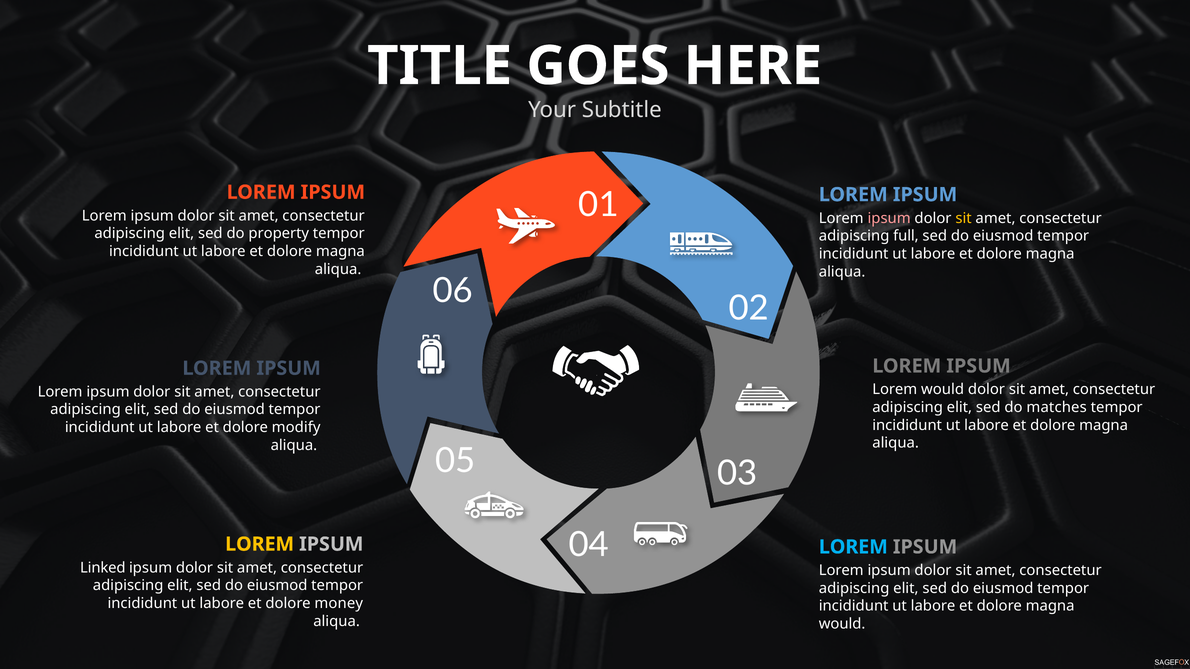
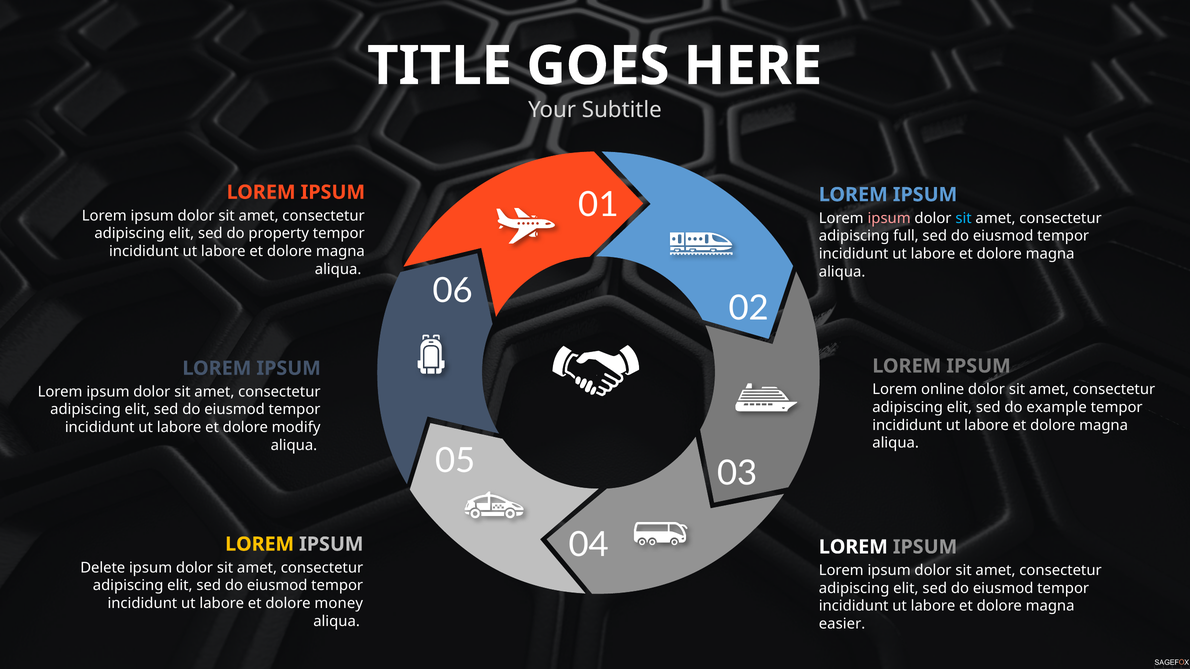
sit at (964, 218) colour: yellow -> light blue
Lorem would: would -> online
matches: matches -> example
LOREM at (853, 547) colour: light blue -> white
Linked: Linked -> Delete
would at (842, 624): would -> easier
